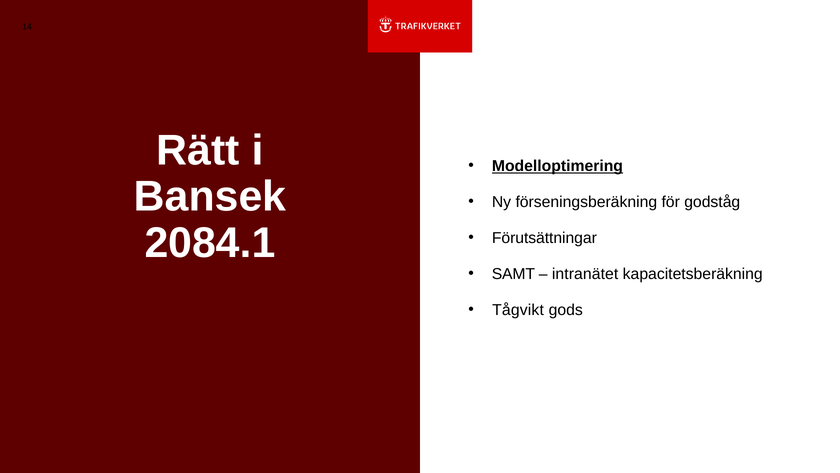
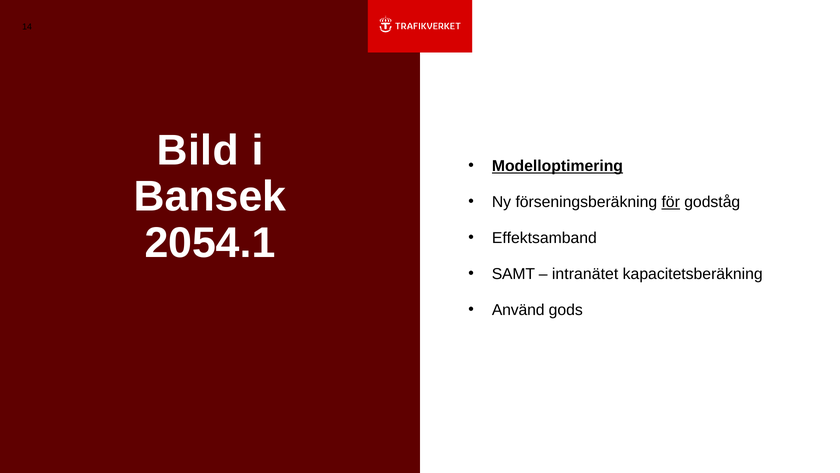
Rätt: Rätt -> Bild
för underline: none -> present
2084.1: 2084.1 -> 2054.1
Förutsättningar: Förutsättningar -> Effektsamband
Tågvikt: Tågvikt -> Använd
